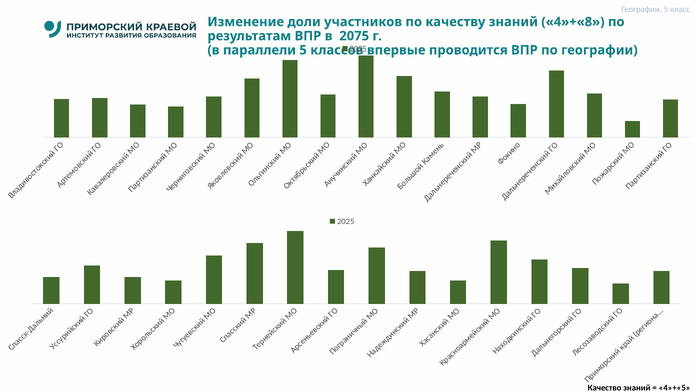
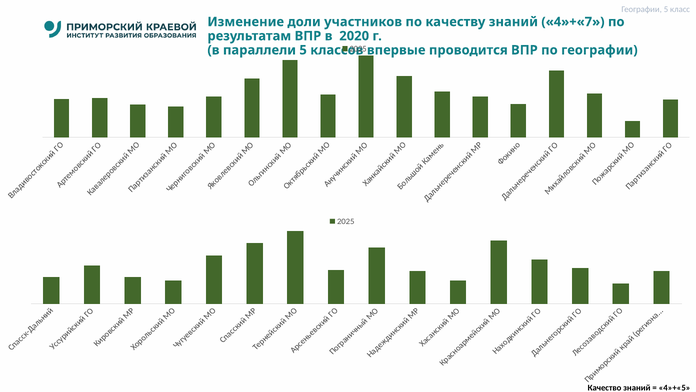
4»+«8: 4»+«8 -> 4»+«7
2075: 2075 -> 2020
